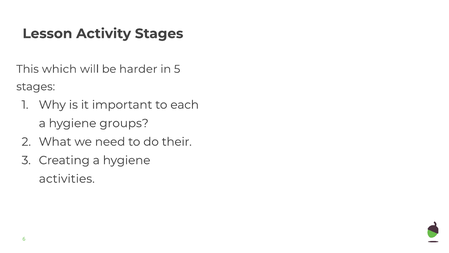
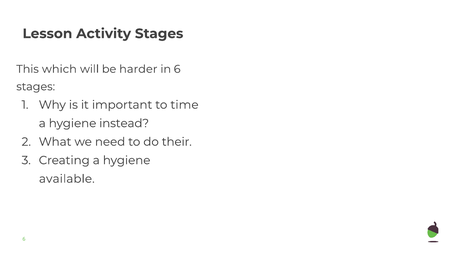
in 5: 5 -> 6
each: each -> time
groups: groups -> instead
activities: activities -> available
